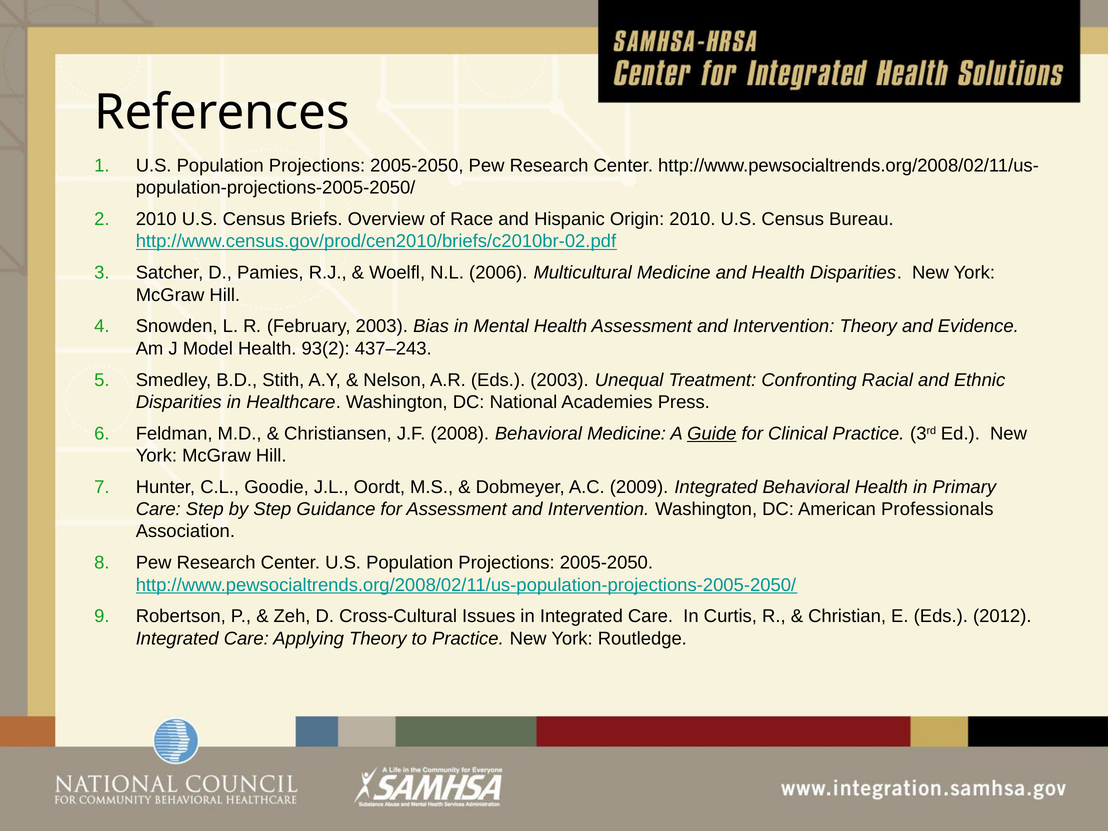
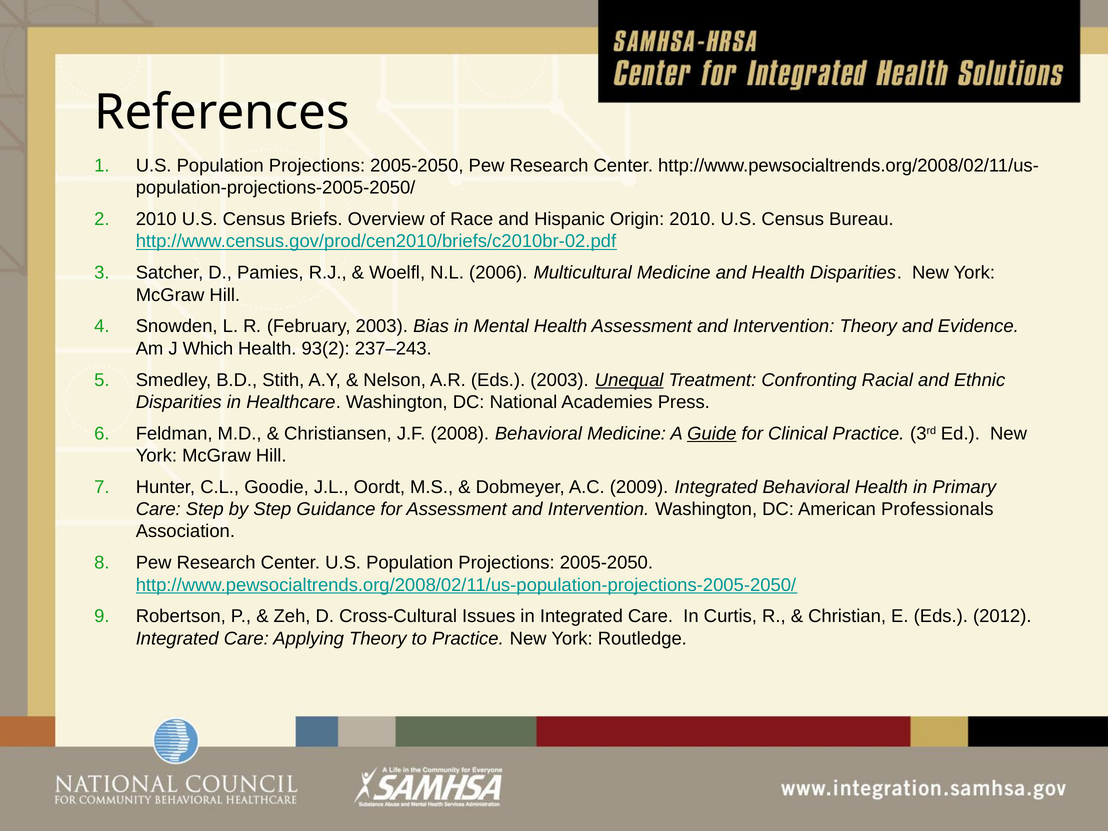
Model: Model -> Which
437–243: 437–243 -> 237–243
Unequal underline: none -> present
